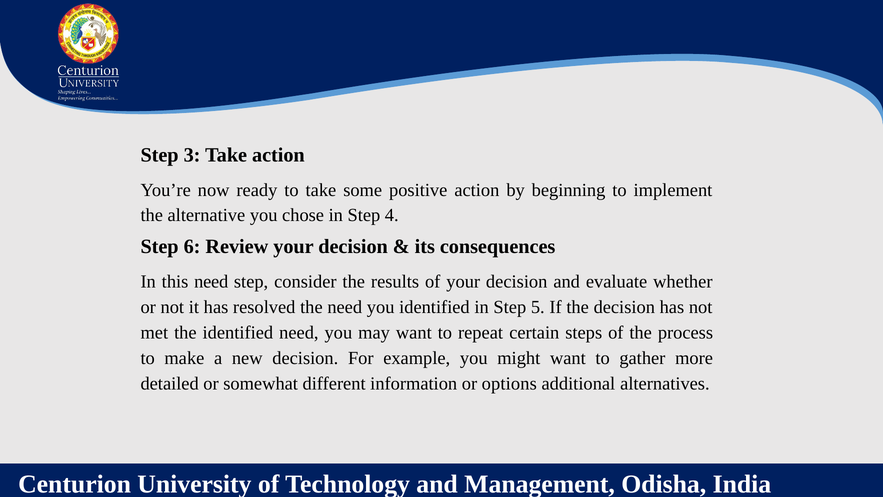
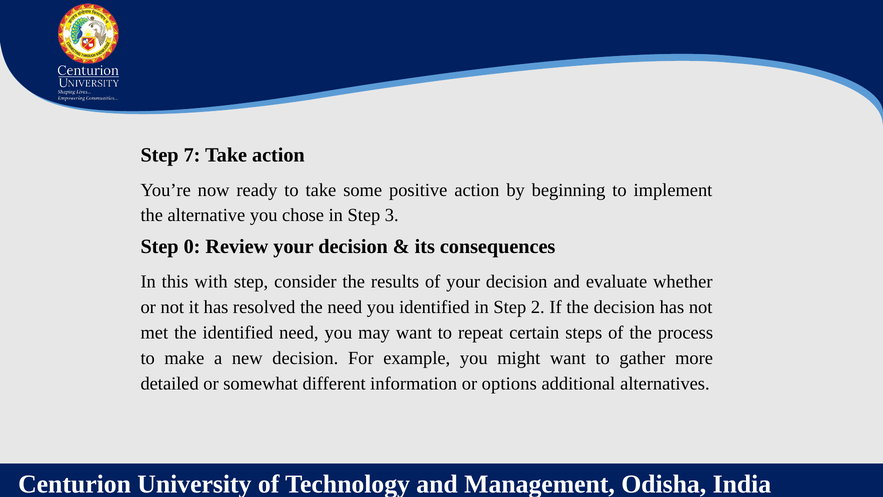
3: 3 -> 7
4: 4 -> 3
6: 6 -> 0
this need: need -> with
5: 5 -> 2
